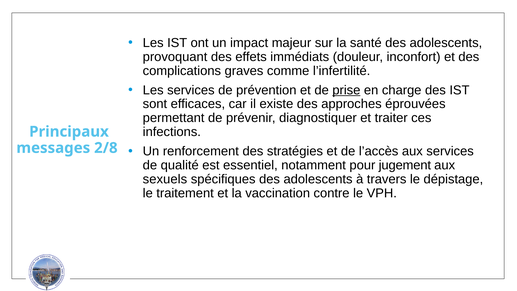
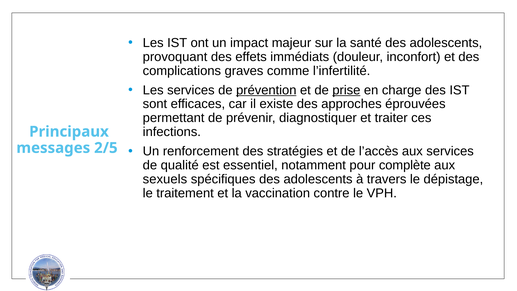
prévention underline: none -> present
2/8: 2/8 -> 2/5
jugement: jugement -> complète
